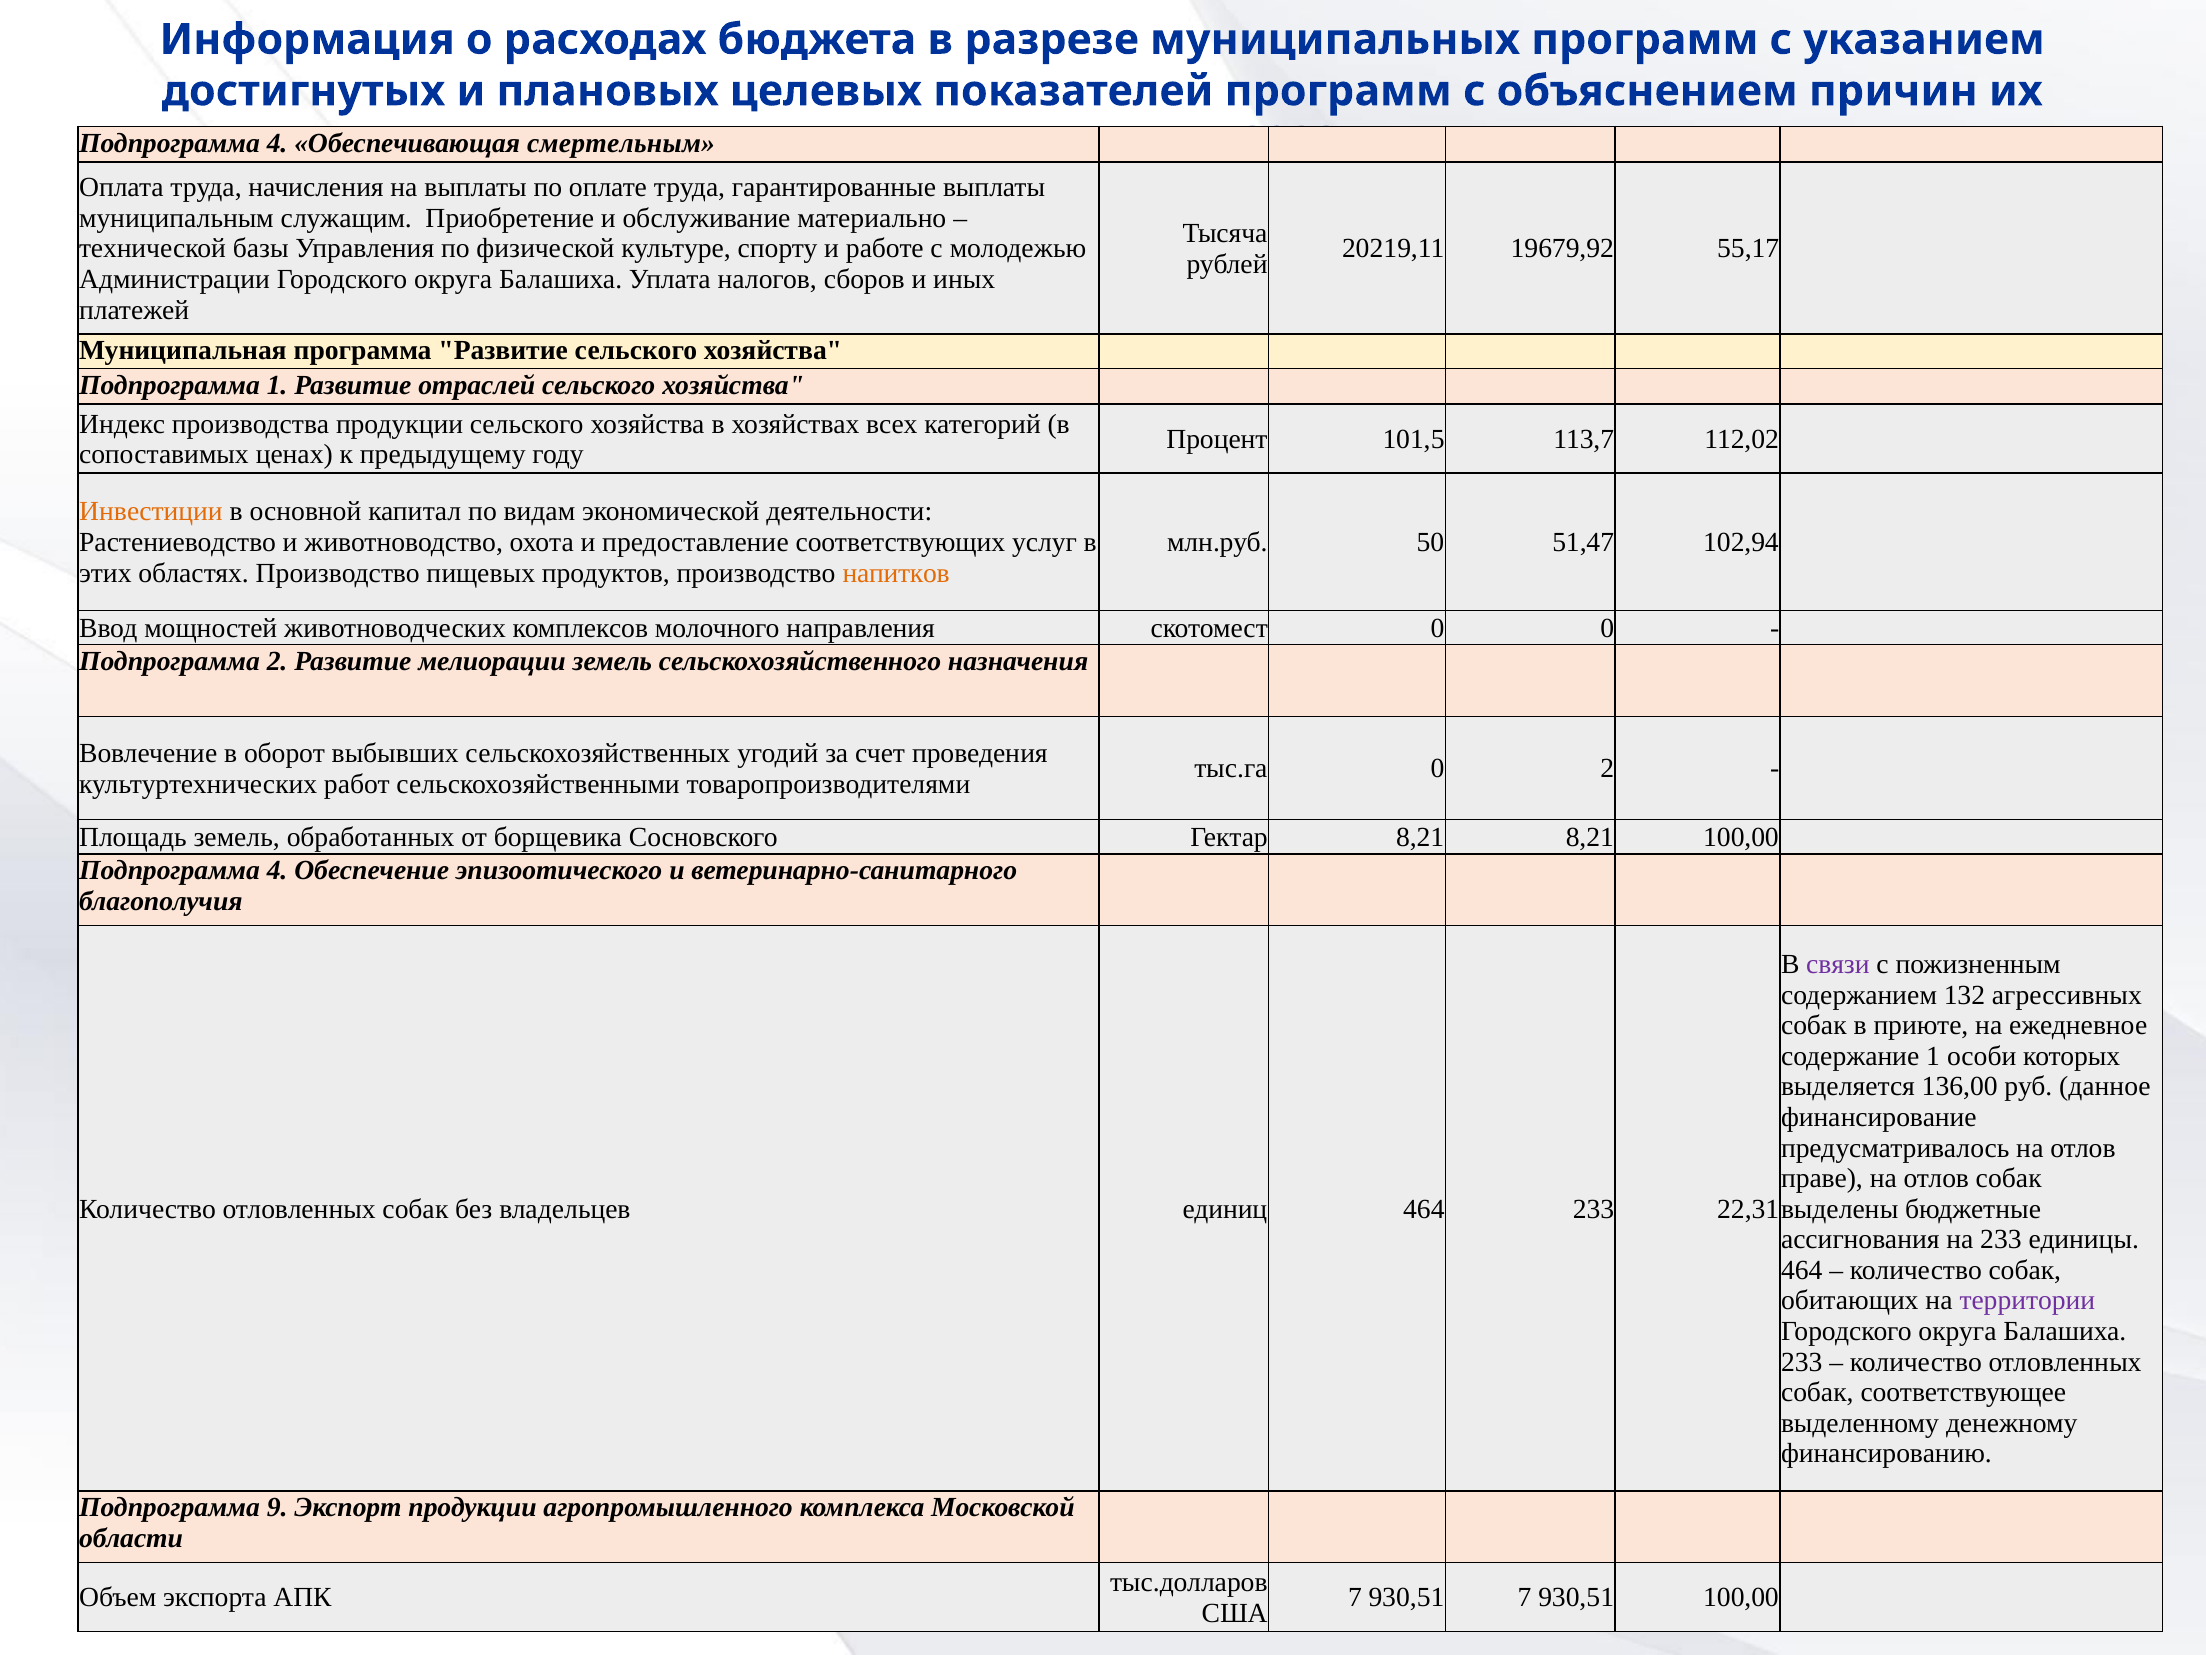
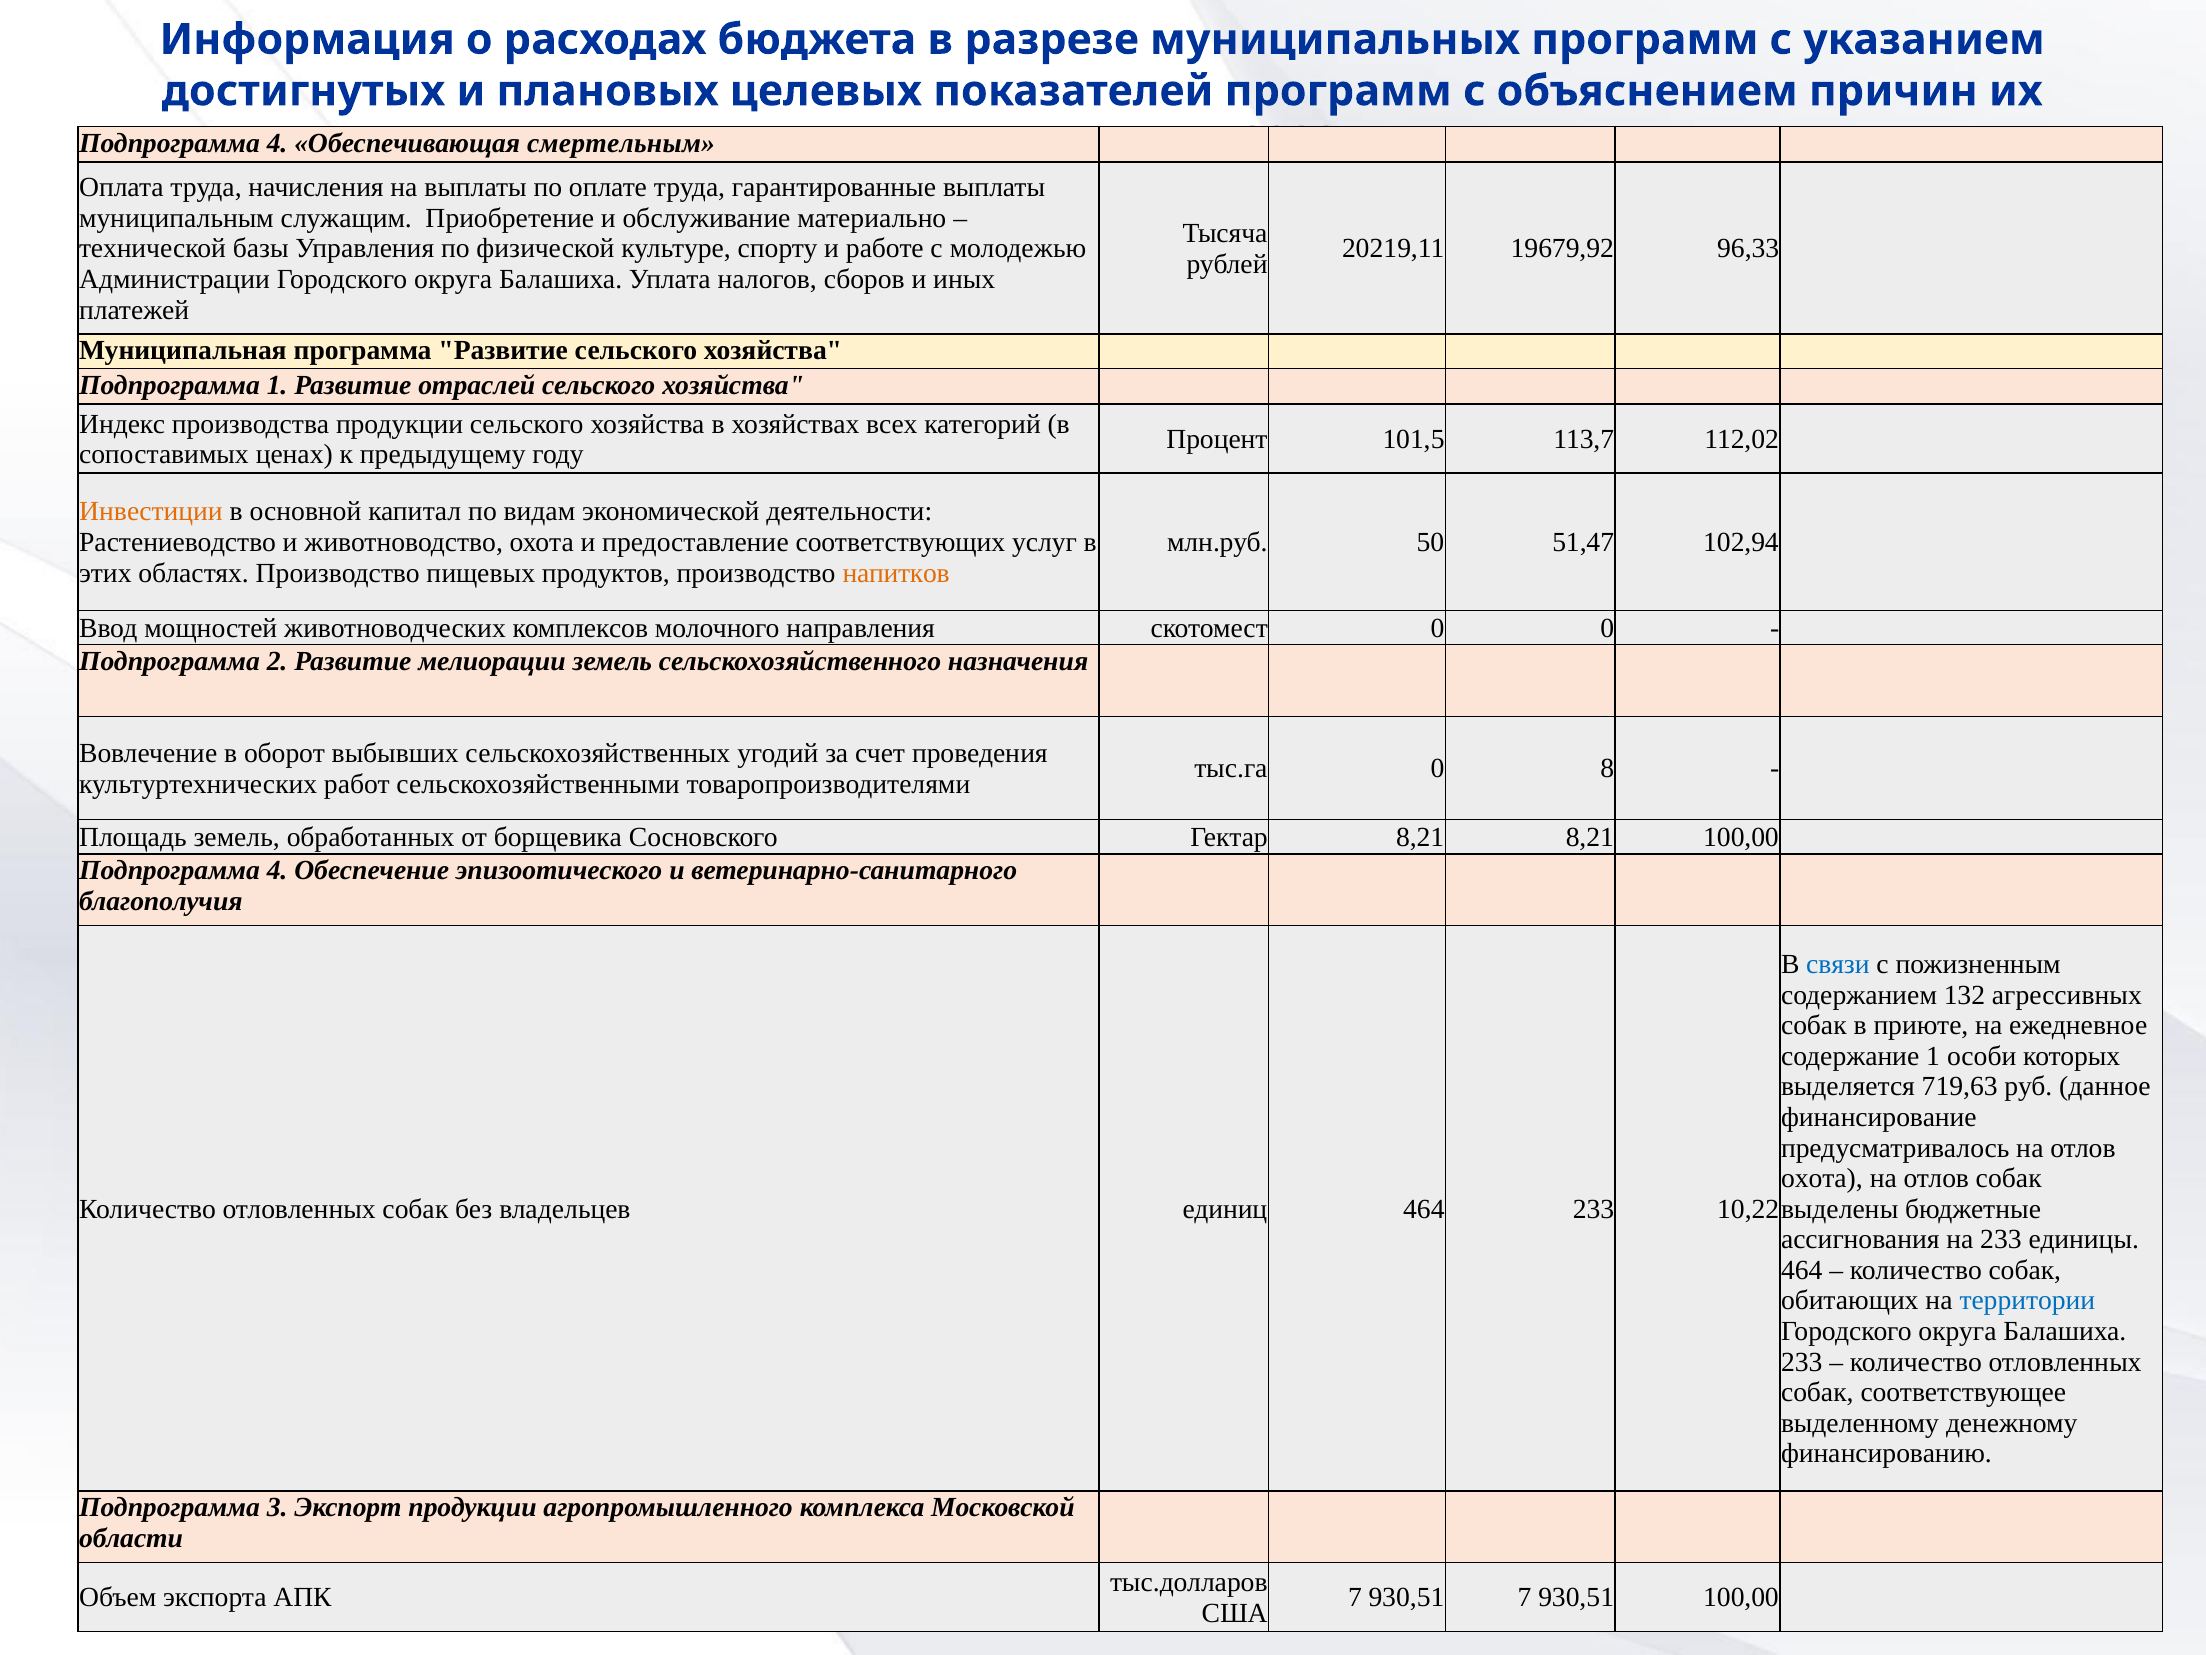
55,17: 55,17 -> 96,33
0 2: 2 -> 8
связи colour: purple -> blue
136,00: 136,00 -> 719,63
праве at (1822, 1178): праве -> охота
22,31: 22,31 -> 10,22
территории colour: purple -> blue
9: 9 -> 3
